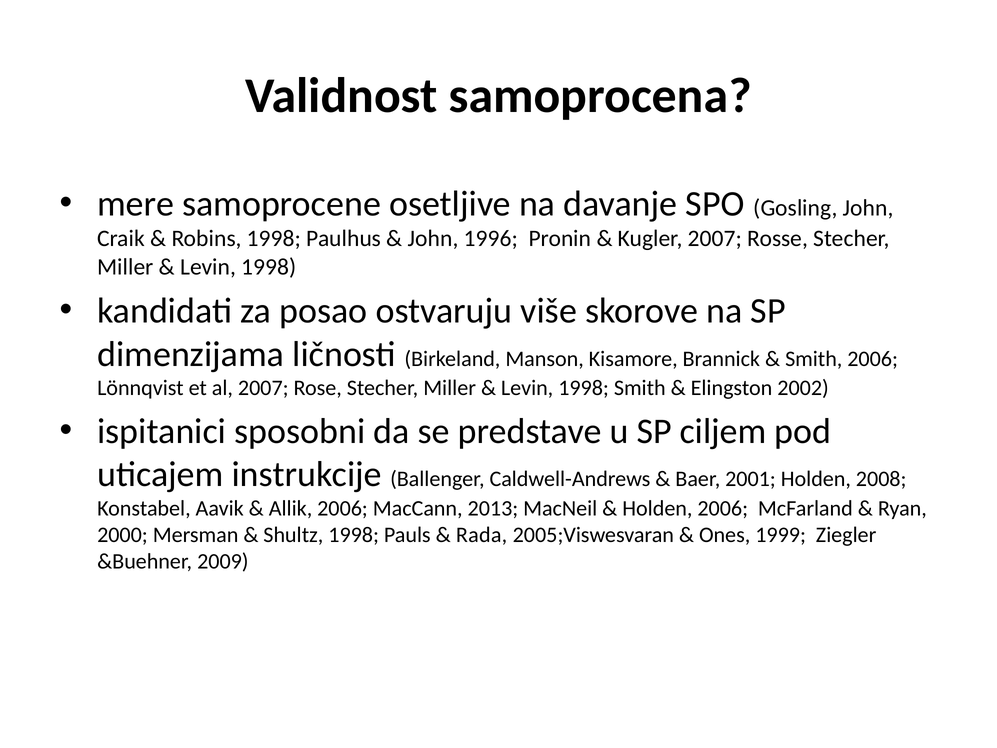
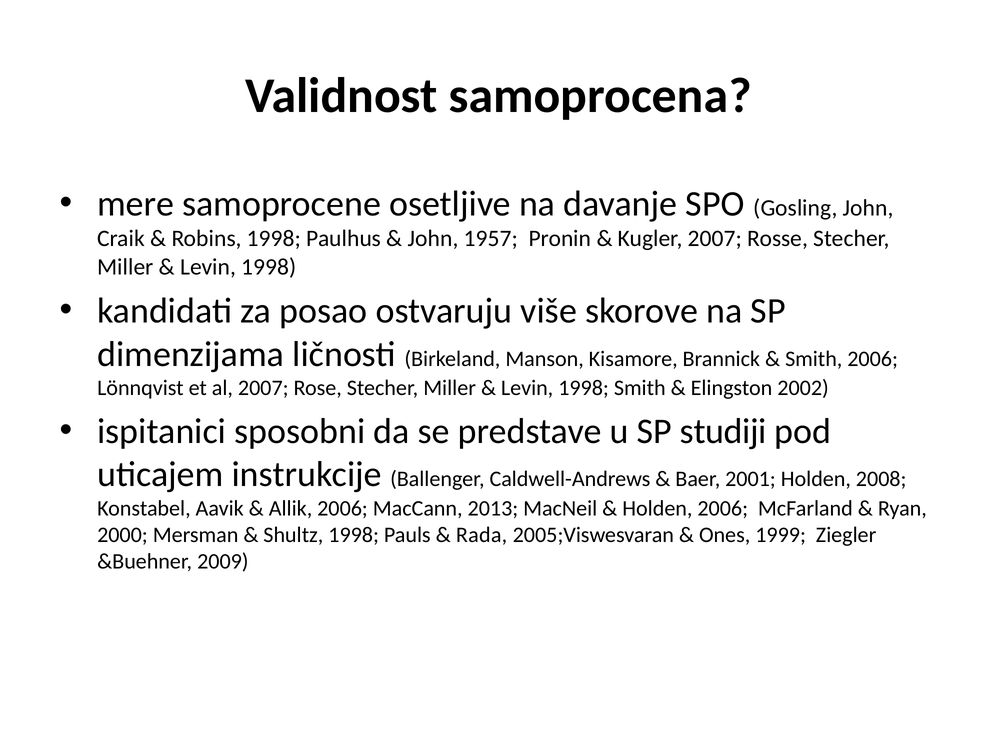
1996: 1996 -> 1957
ciljem: ciljem -> studiji
